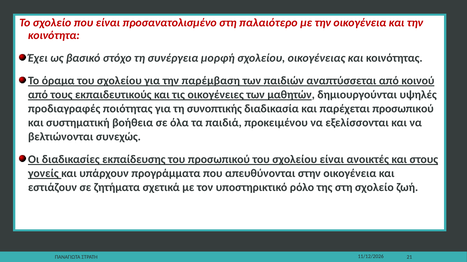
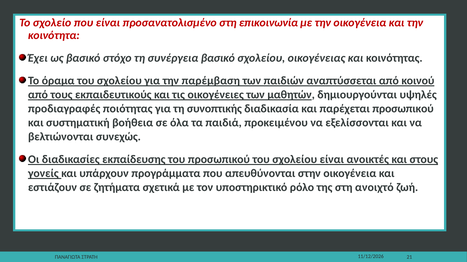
παλαιότερο: παλαιότερο -> επικοινωνία
συνέργεια μορφή: μορφή -> βασικό
στη σχολείο: σχολείο -> ανοιχτό
